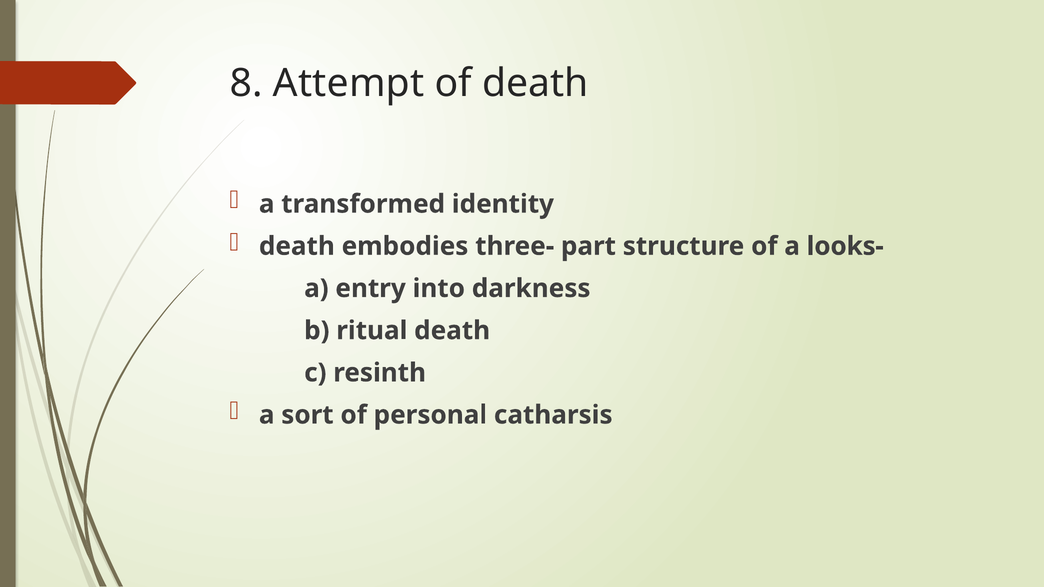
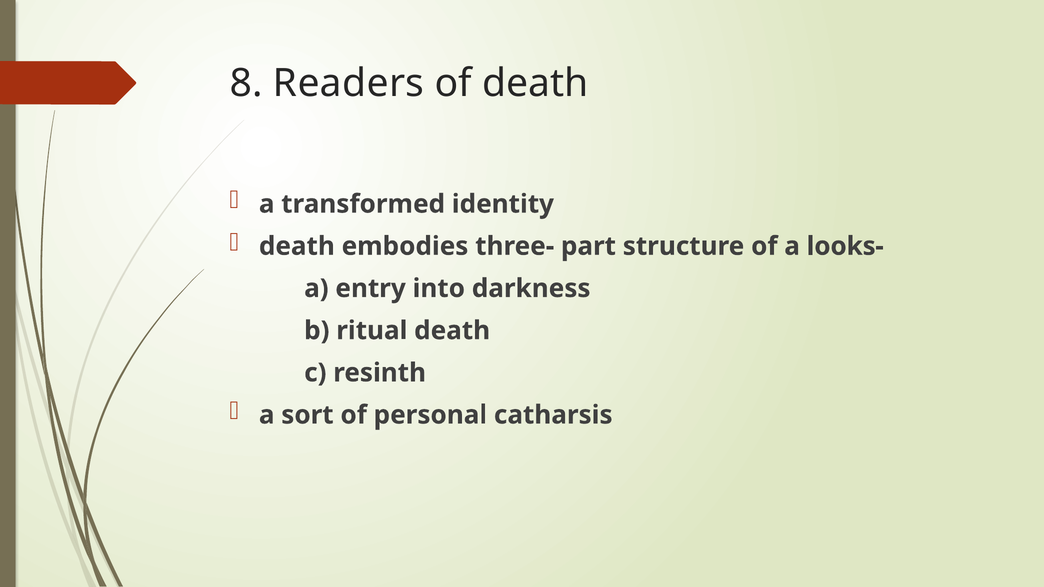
Attempt: Attempt -> Readers
